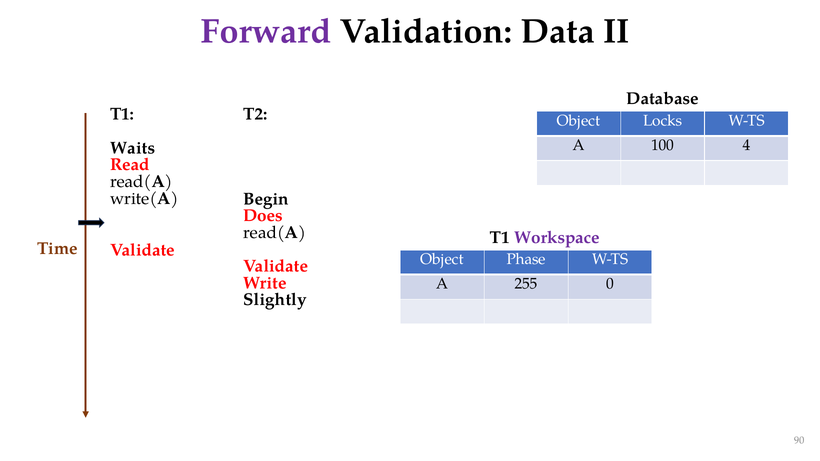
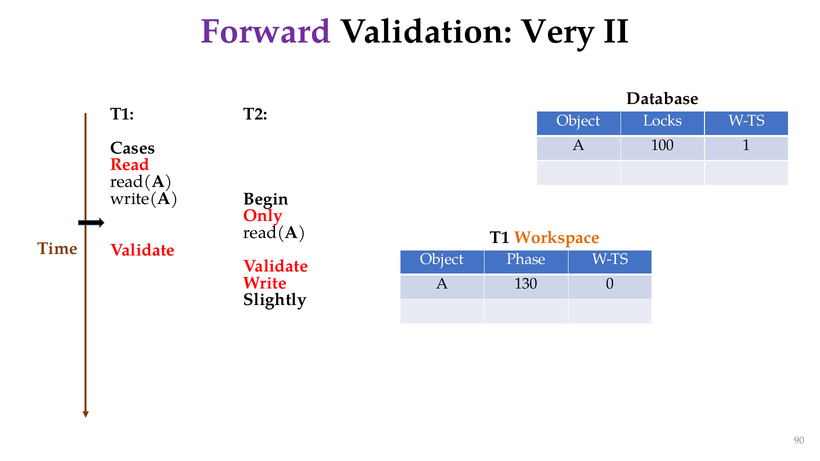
Data: Data -> Very
4: 4 -> 1
Waits: Waits -> Cases
Does: Does -> Only
Workspace colour: purple -> orange
255: 255 -> 130
